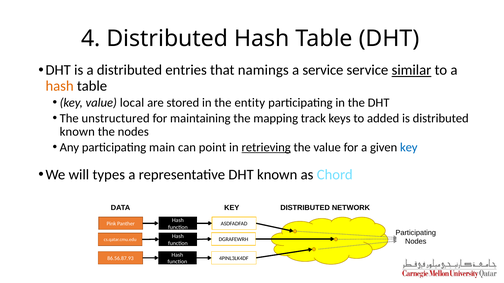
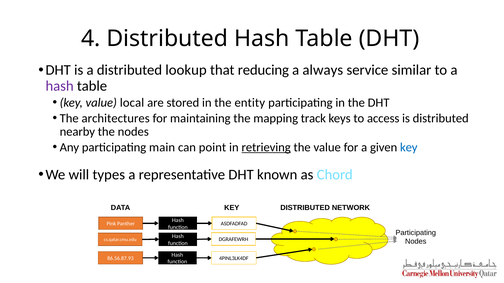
entries: entries -> lookup
namings: namings -> reducing
a service: service -> always
similar underline: present -> none
hash at (60, 86) colour: orange -> purple
unstructured: unstructured -> architectures
added: added -> access
known at (77, 132): known -> nearby
